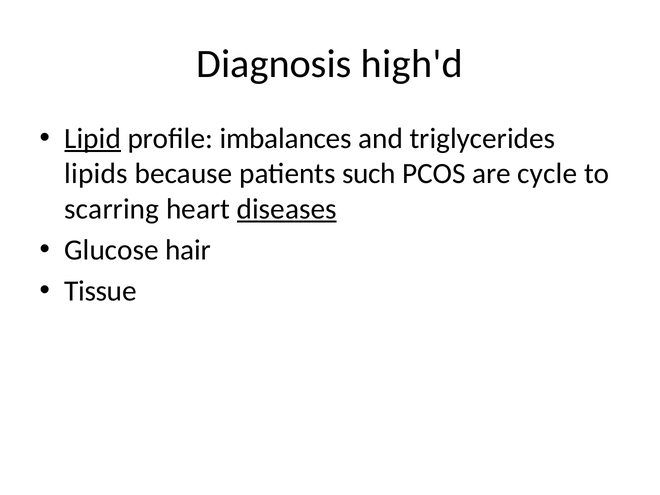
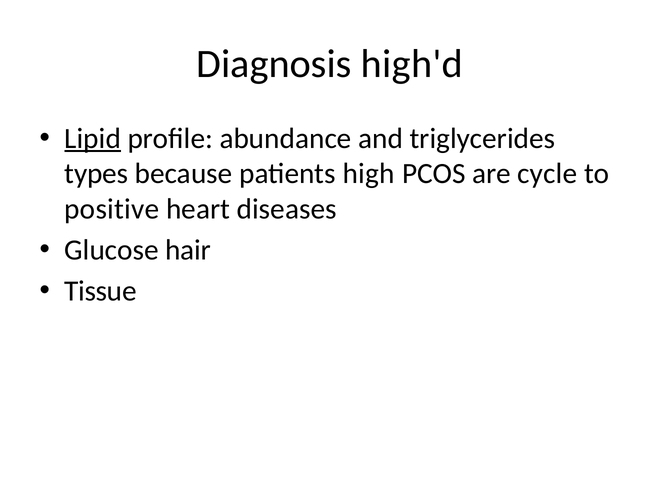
imbalances: imbalances -> abundance
lipids: lipids -> types
such: such -> high
scarring: scarring -> positive
diseases underline: present -> none
